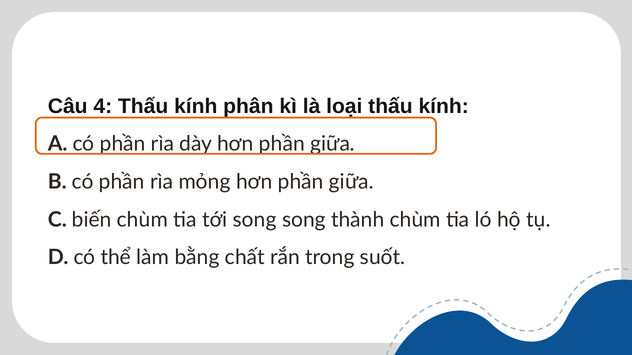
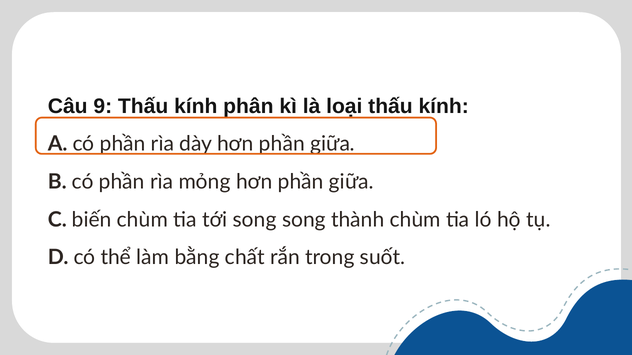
4: 4 -> 9
